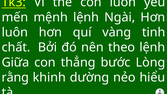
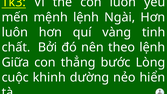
rằng: rằng -> cuộc
hiểu: hiểu -> hiển
